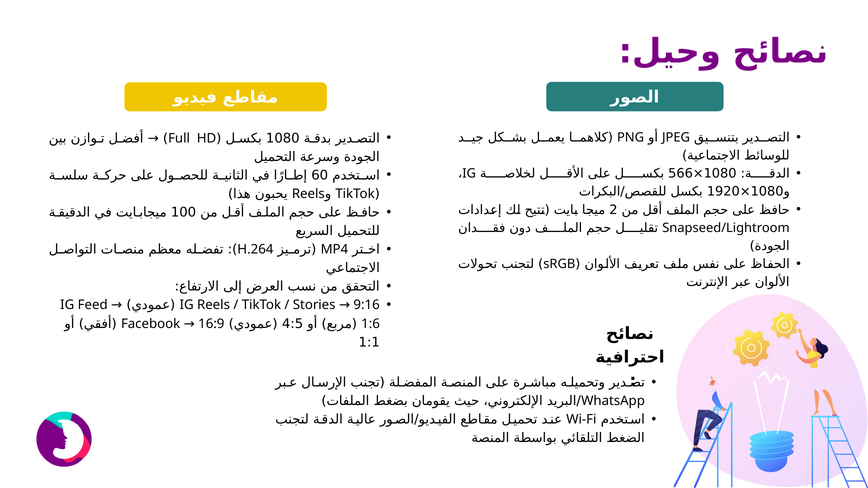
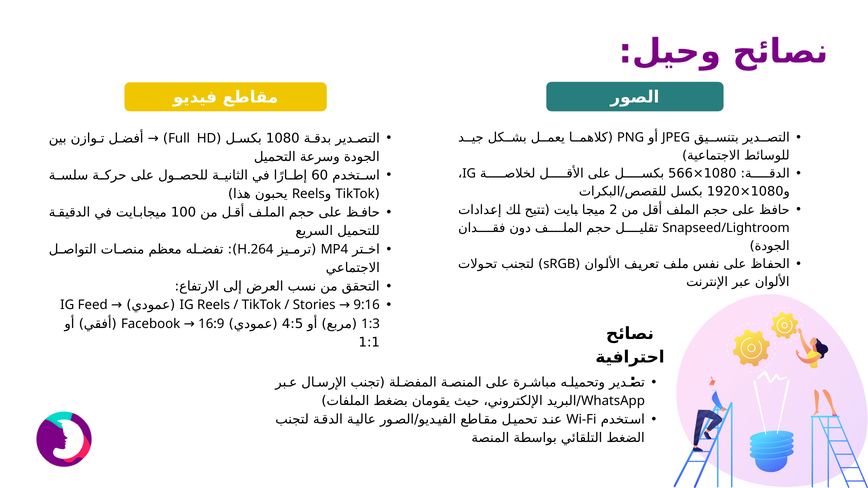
1:6: 1:6 -> 1:3
